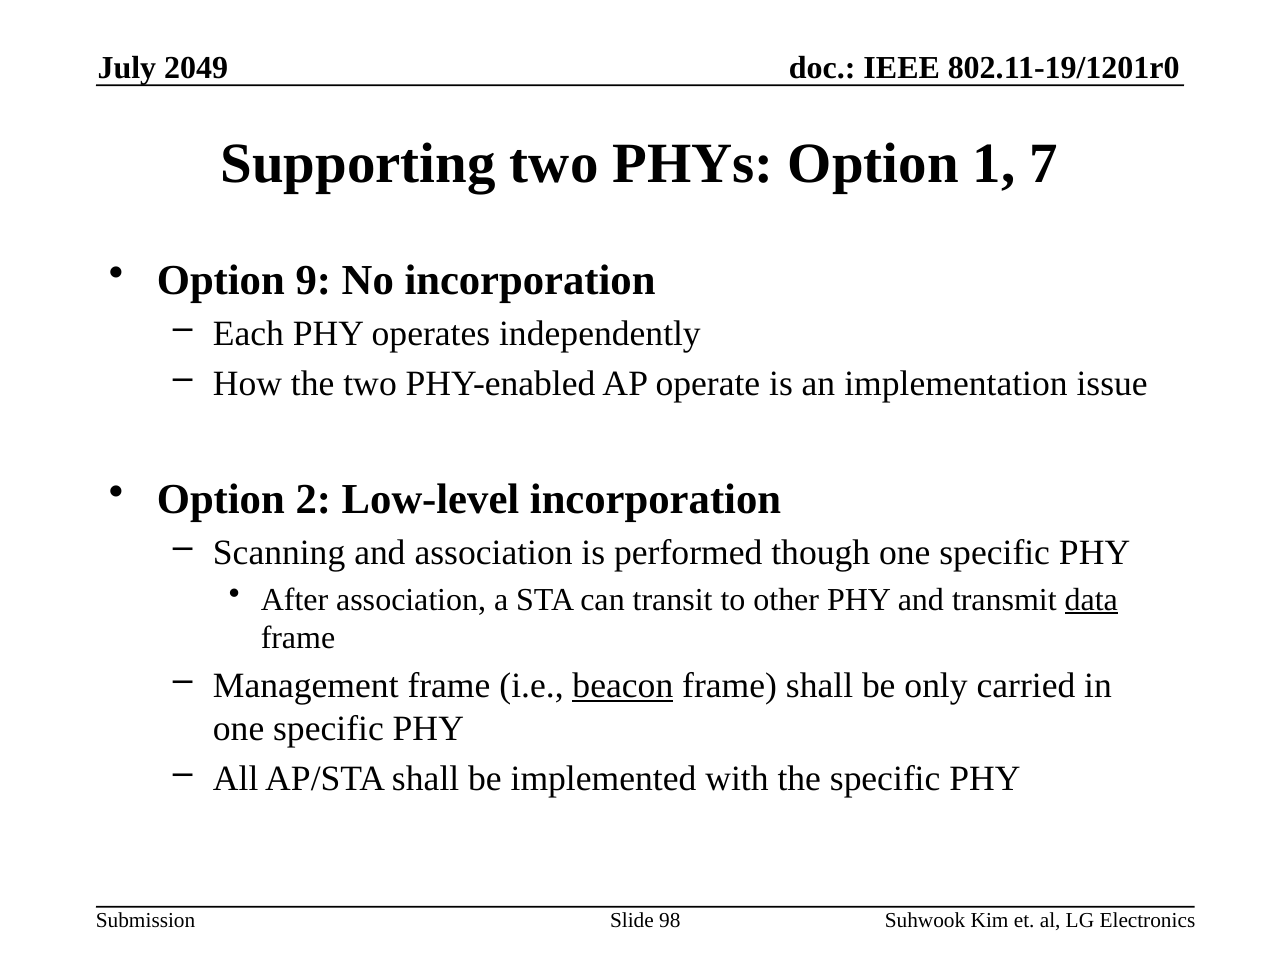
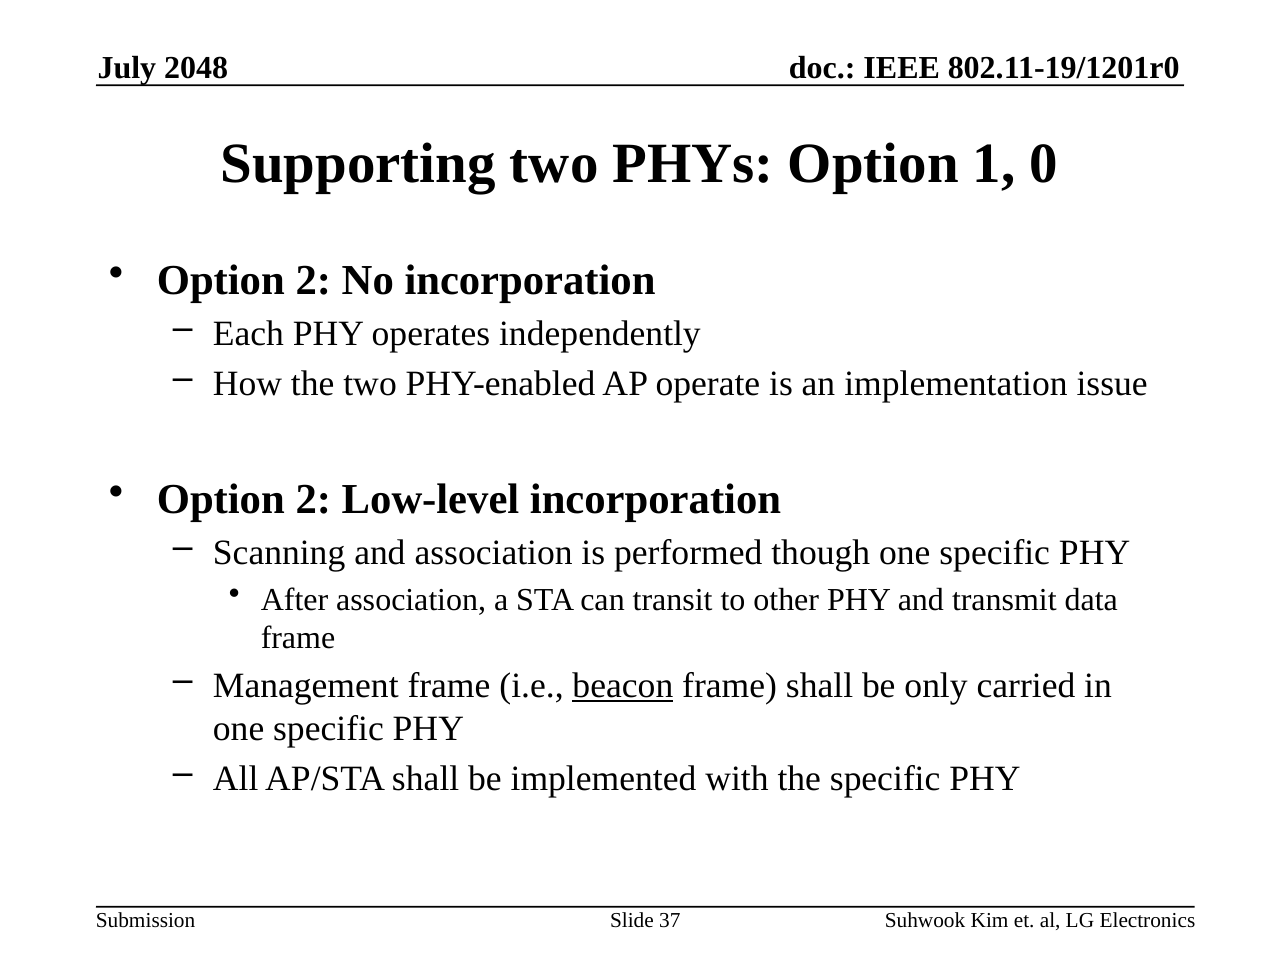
2049: 2049 -> 2048
7: 7 -> 0
9 at (313, 280): 9 -> 2
data underline: present -> none
98: 98 -> 37
